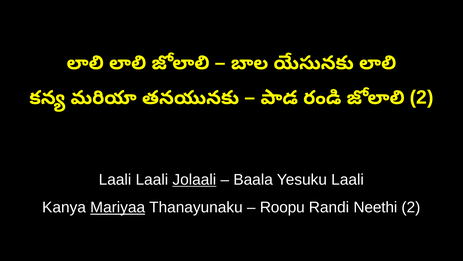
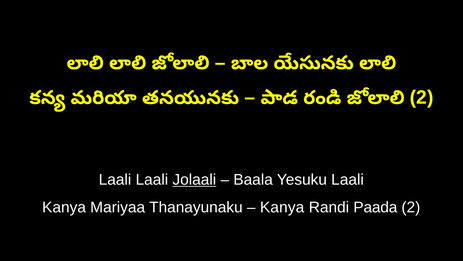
Mariyaa underline: present -> none
Roopu at (282, 207): Roopu -> Kanya
Neethi: Neethi -> Paada
